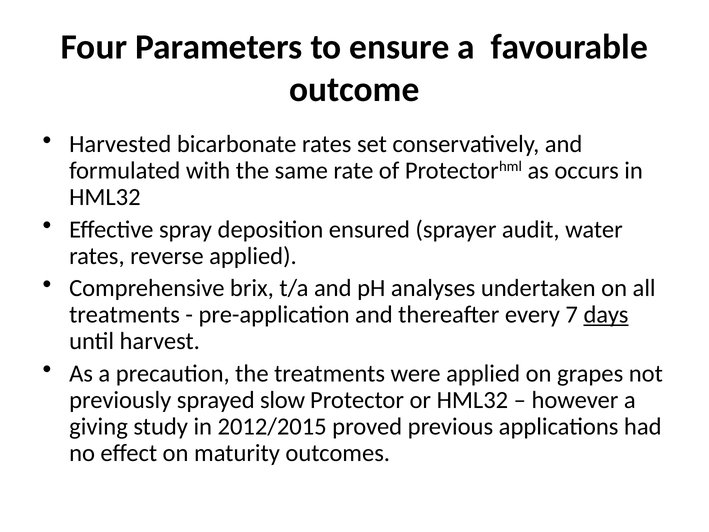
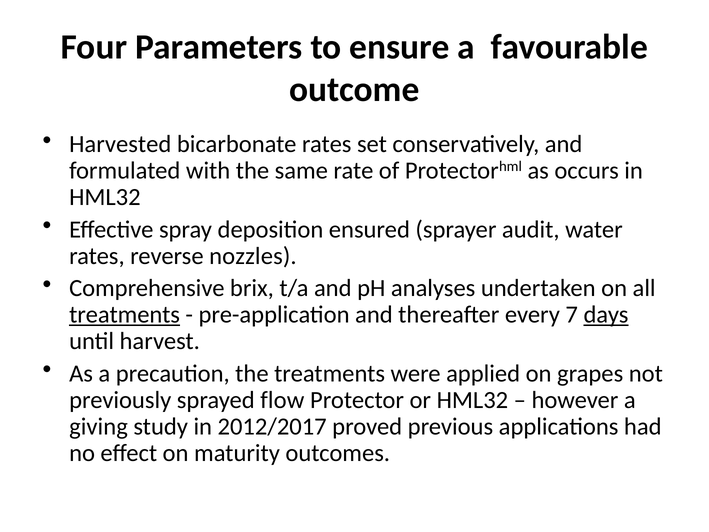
reverse applied: applied -> nozzles
treatments at (125, 315) underline: none -> present
slow: slow -> flow
2012/2015: 2012/2015 -> 2012/2017
